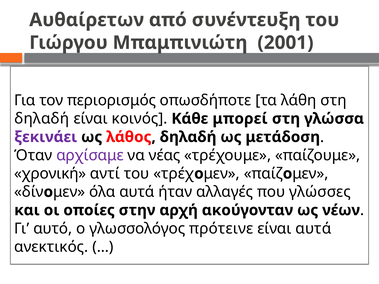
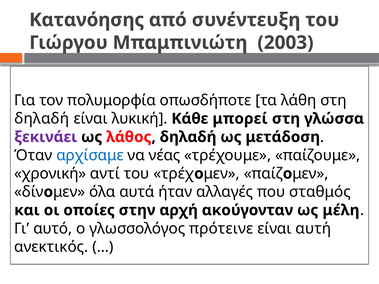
Αυθαίρετων: Αυθαίρετων -> Κατανόησης
2001: 2001 -> 2003
περιορισμός: περιορισμός -> πολυμορφία
κοινός: κοινός -> λυκική
αρχίσαμε colour: purple -> blue
γλώσσες: γλώσσες -> σταθμός
νέων: νέων -> μέλη
είναι αυτά: αυτά -> αυτή
